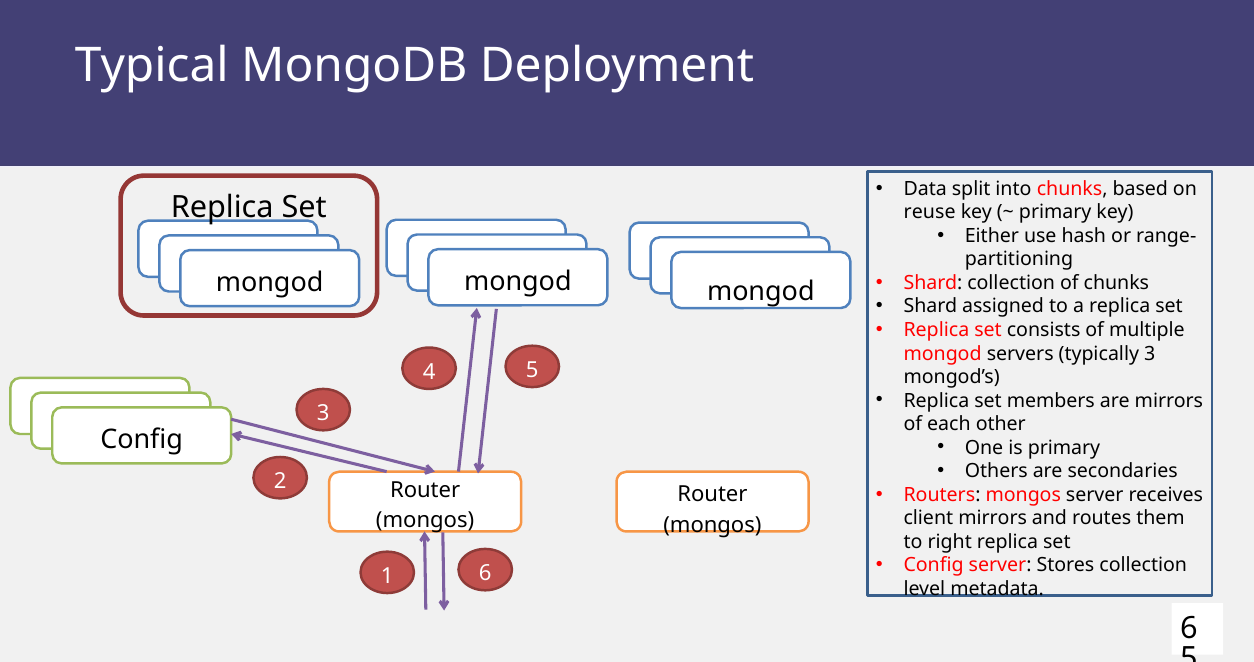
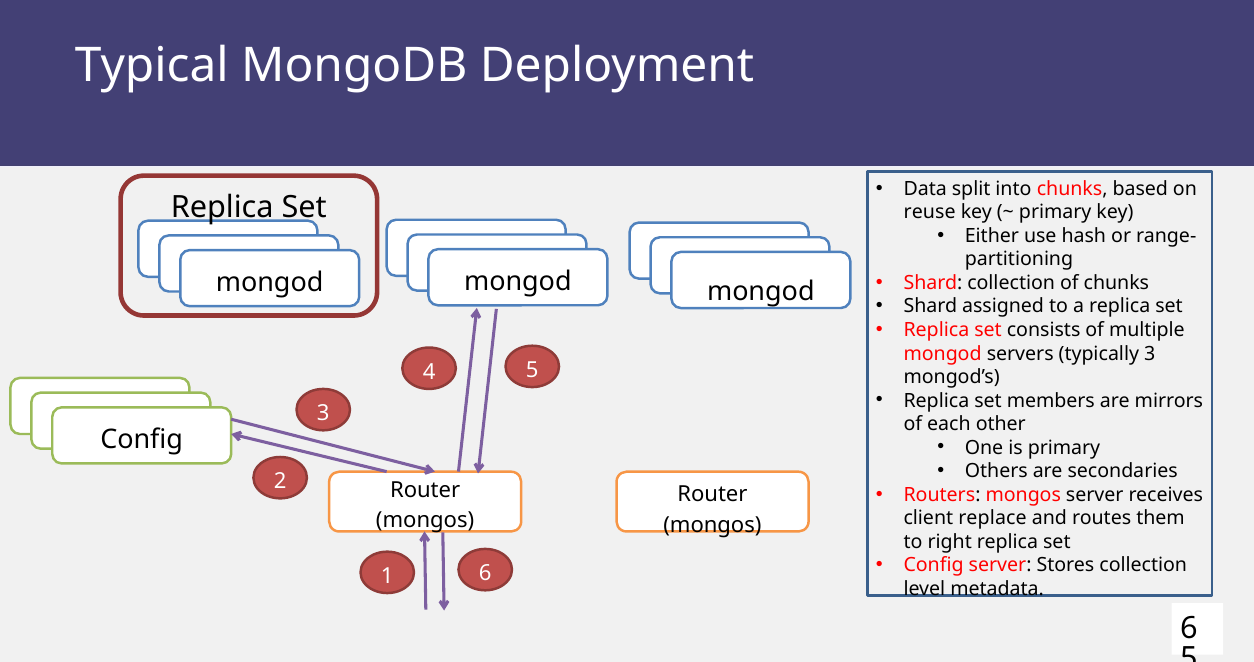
client mirrors: mirrors -> replace
